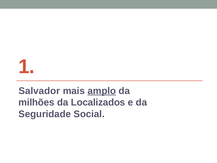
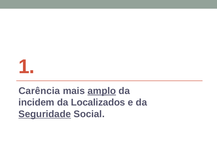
Salvador: Salvador -> Carência
milhões: milhões -> incidem
Seguridade underline: none -> present
